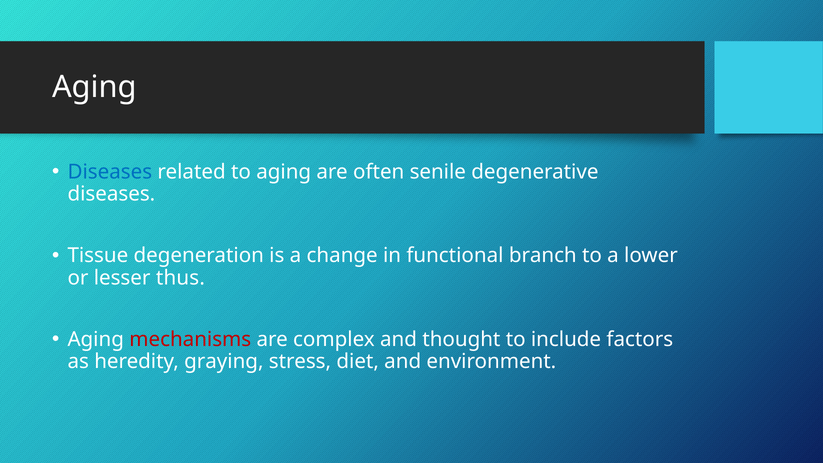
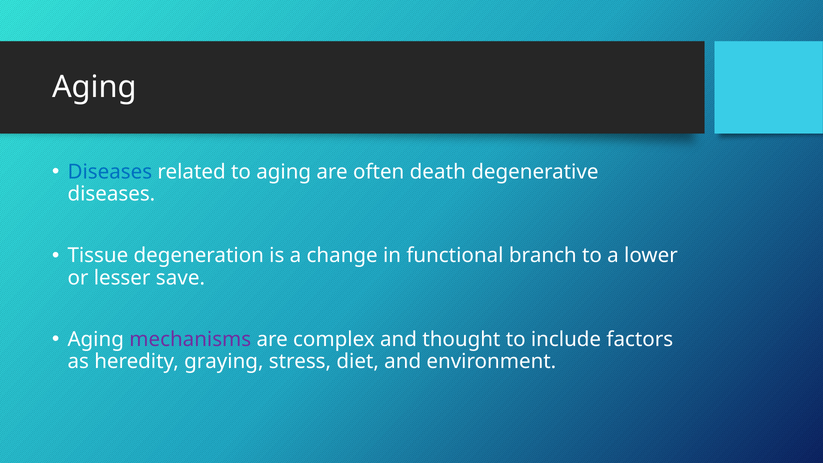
senile: senile -> death
thus: thus -> save
mechanisms colour: red -> purple
